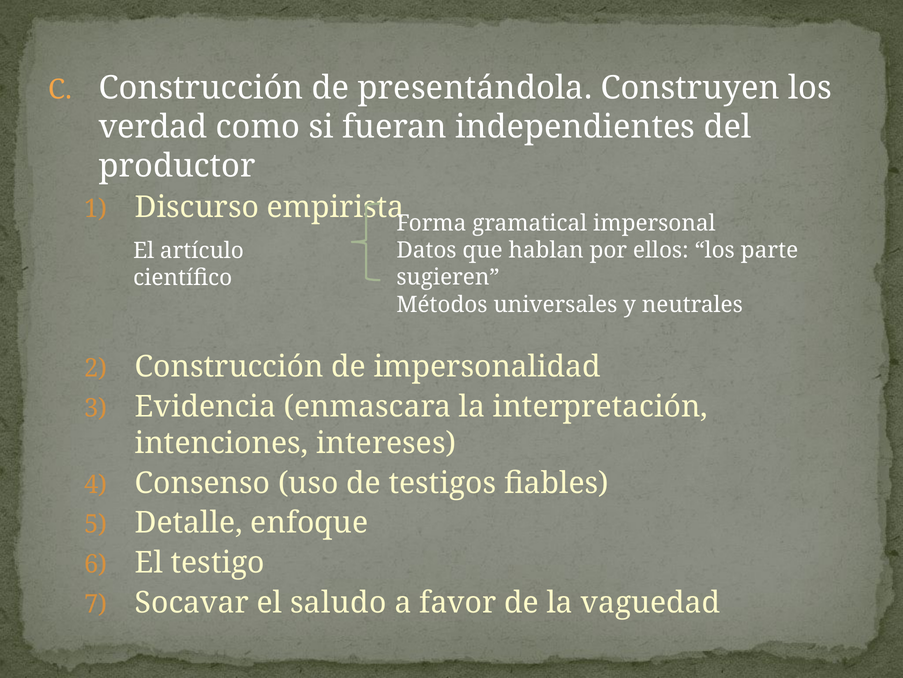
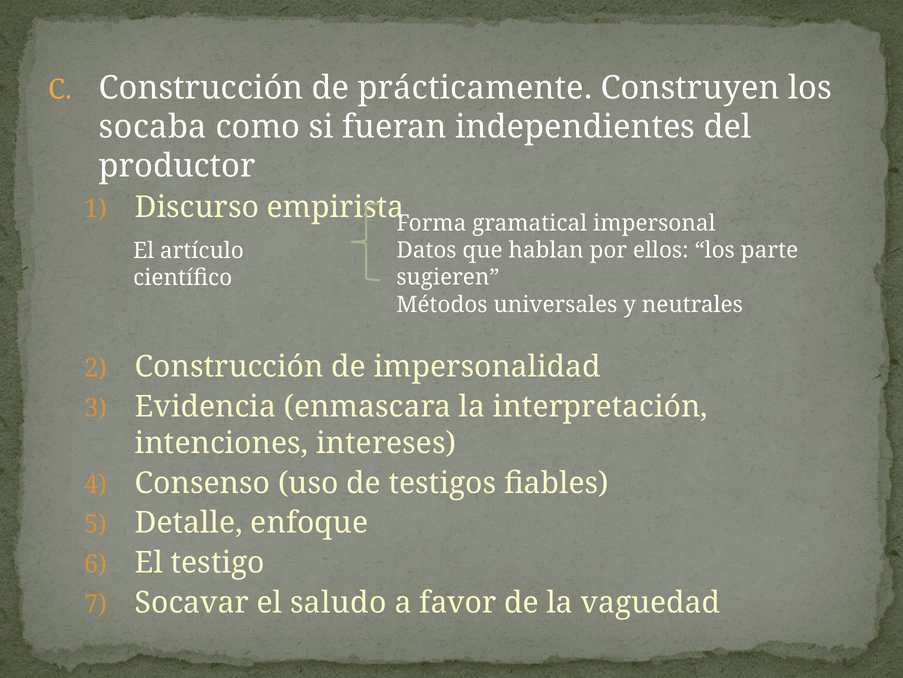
presentándola: presentándola -> prácticamente
verdad: verdad -> socaba
